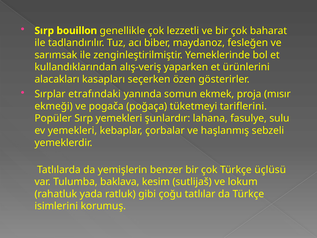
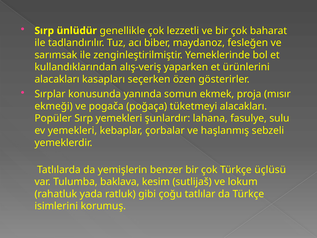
bouillon: bouillon -> ünlüdür
etrafındaki: etrafındaki -> konusunda
tüketmeyi tariflerini: tariflerini -> alacakları
